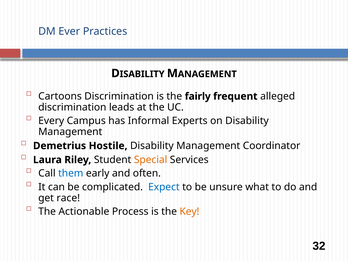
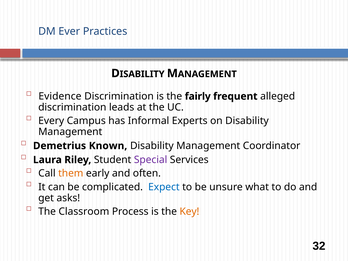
Cartoons: Cartoons -> Evidence
Hostile: Hostile -> Known
Special colour: orange -> purple
them colour: blue -> orange
race: race -> asks
Actionable: Actionable -> Classroom
